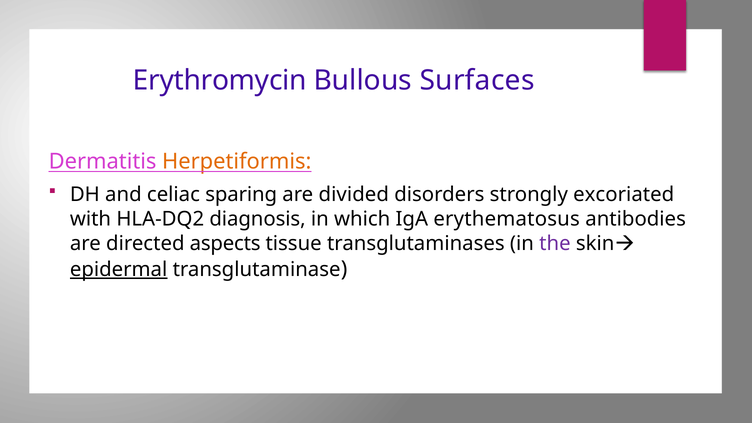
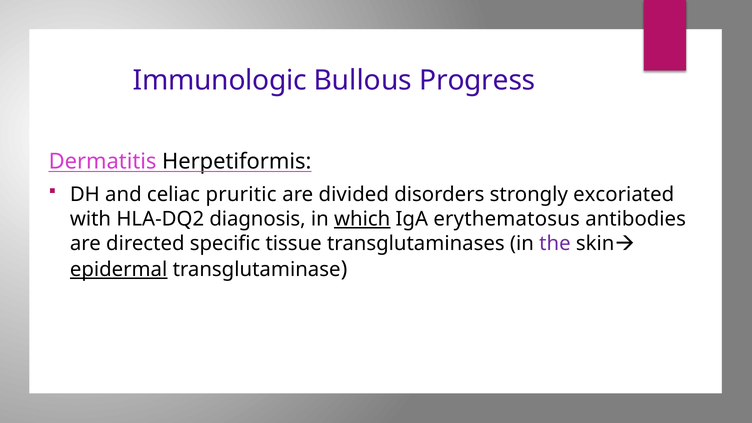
Erythromycin: Erythromycin -> Immunologic
Surfaces: Surfaces -> Progress
Herpetiformis colour: orange -> black
sparing: sparing -> pruritic
which underline: none -> present
aspects: aspects -> specific
